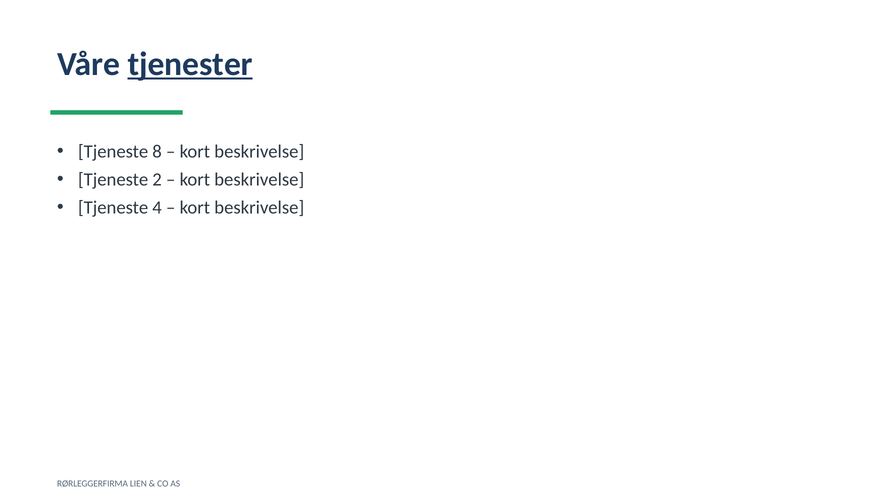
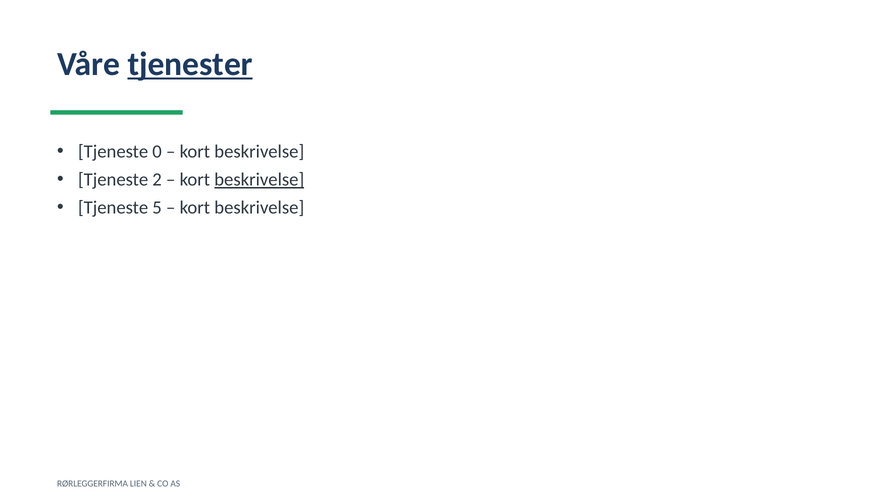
8: 8 -> 0
beskrivelse at (259, 180) underline: none -> present
4: 4 -> 5
